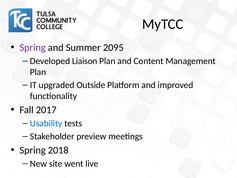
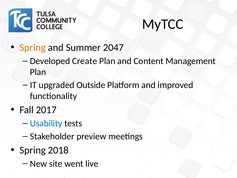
Spring at (33, 47) colour: purple -> orange
2095: 2095 -> 2047
Liaison: Liaison -> Create
